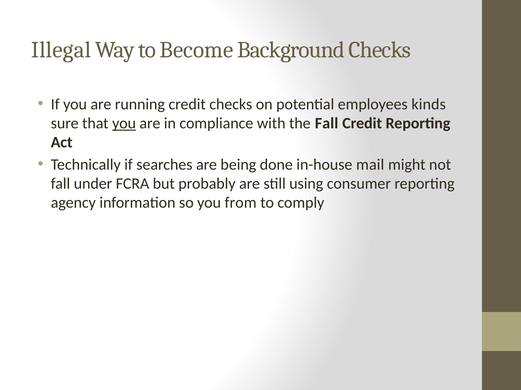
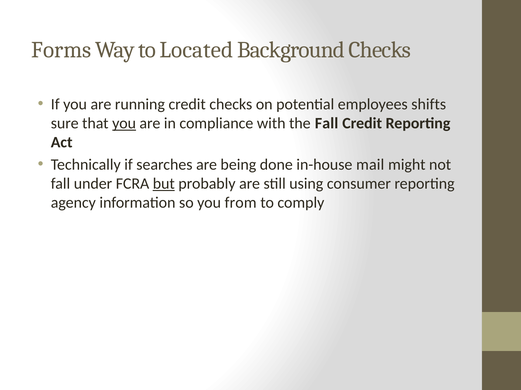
Illegal: Illegal -> Forms
Become: Become -> Located
kinds: kinds -> shifts
but underline: none -> present
